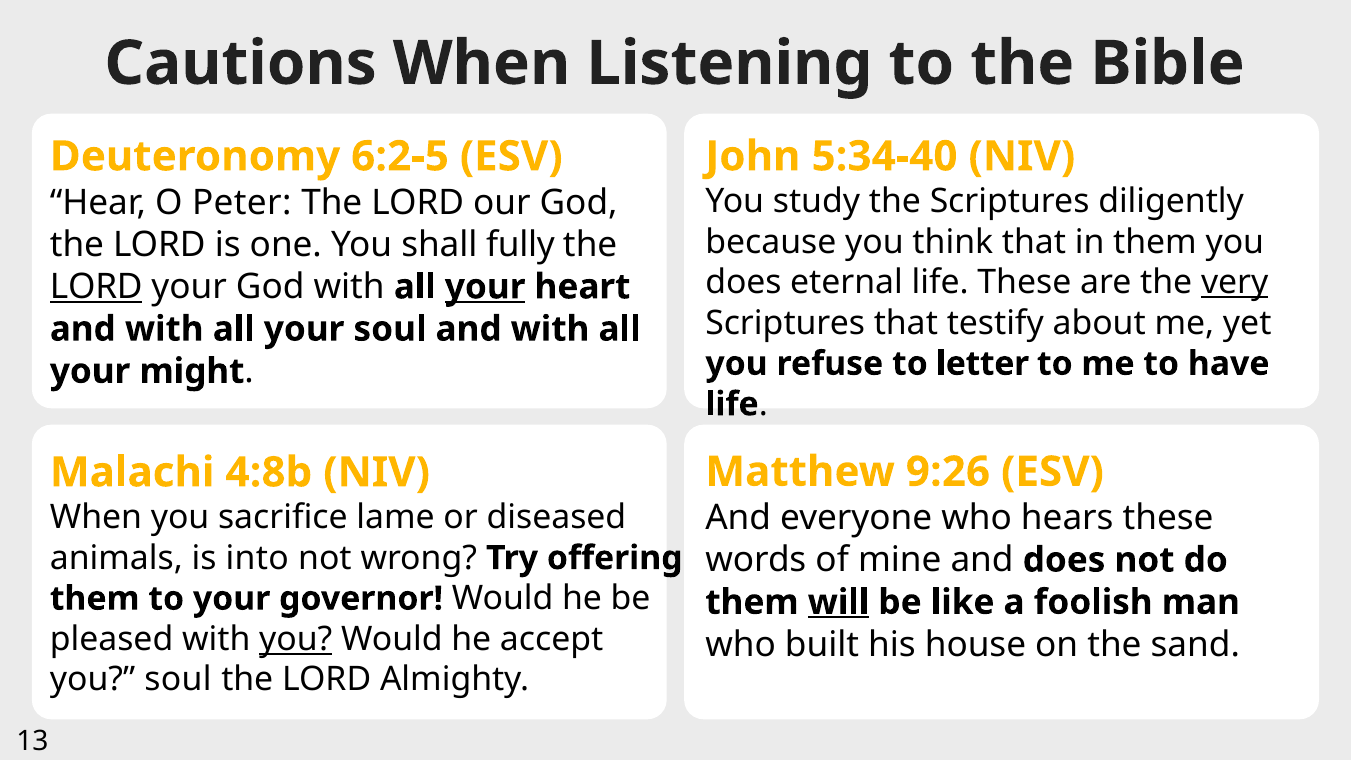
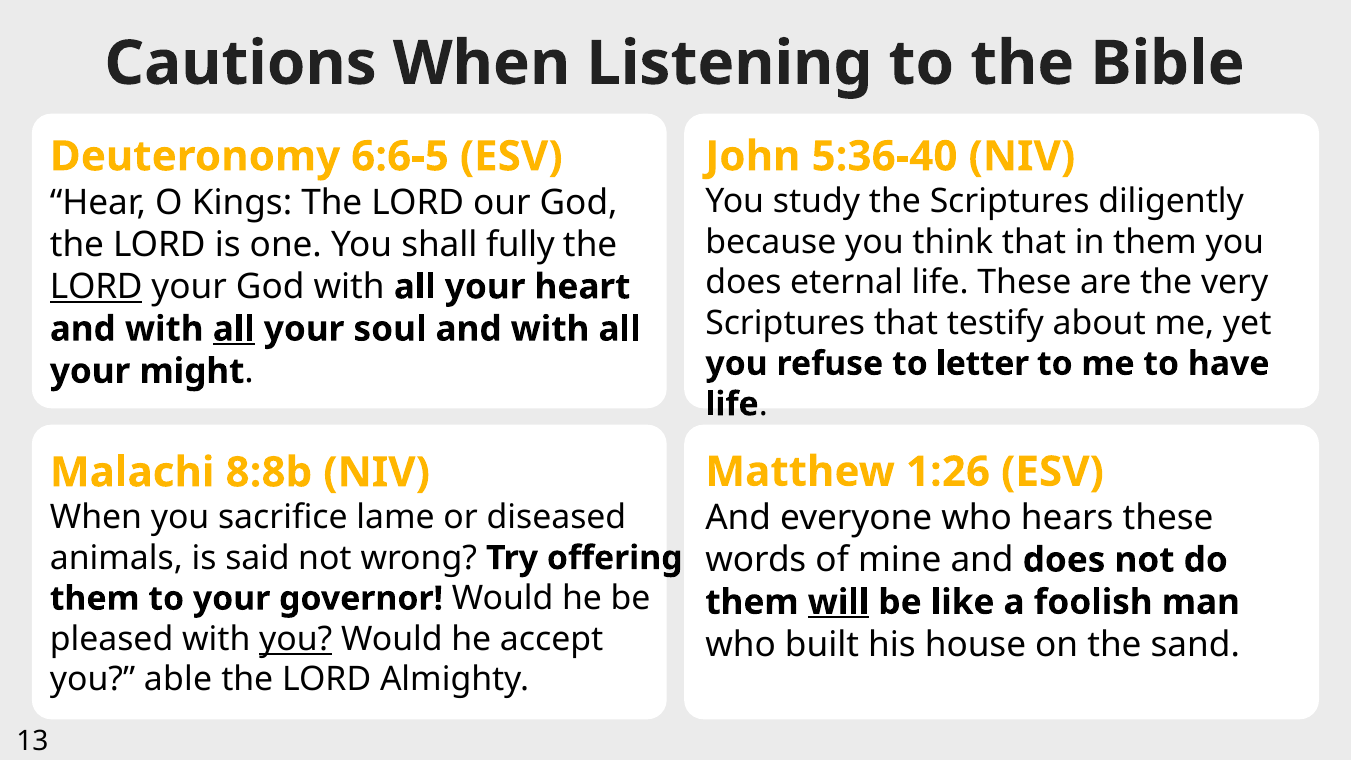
6:2-5: 6:2-5 -> 6:6-5
5:34-40: 5:34-40 -> 5:36-40
Peter: Peter -> Kings
very underline: present -> none
your at (485, 287) underline: present -> none
all at (234, 329) underline: none -> present
9:26: 9:26 -> 1:26
4:8b: 4:8b -> 8:8b
into: into -> said
you soul: soul -> able
